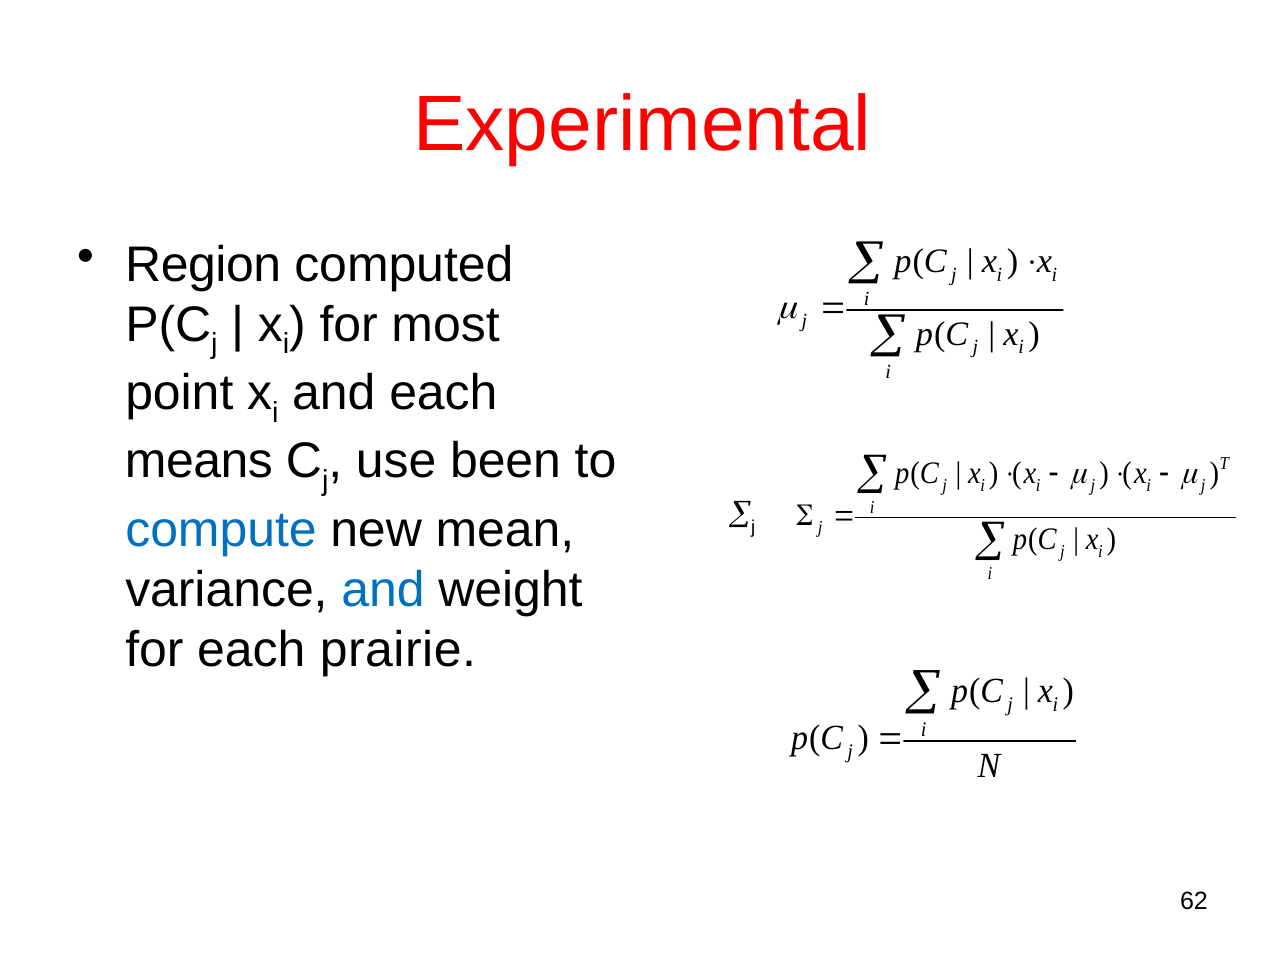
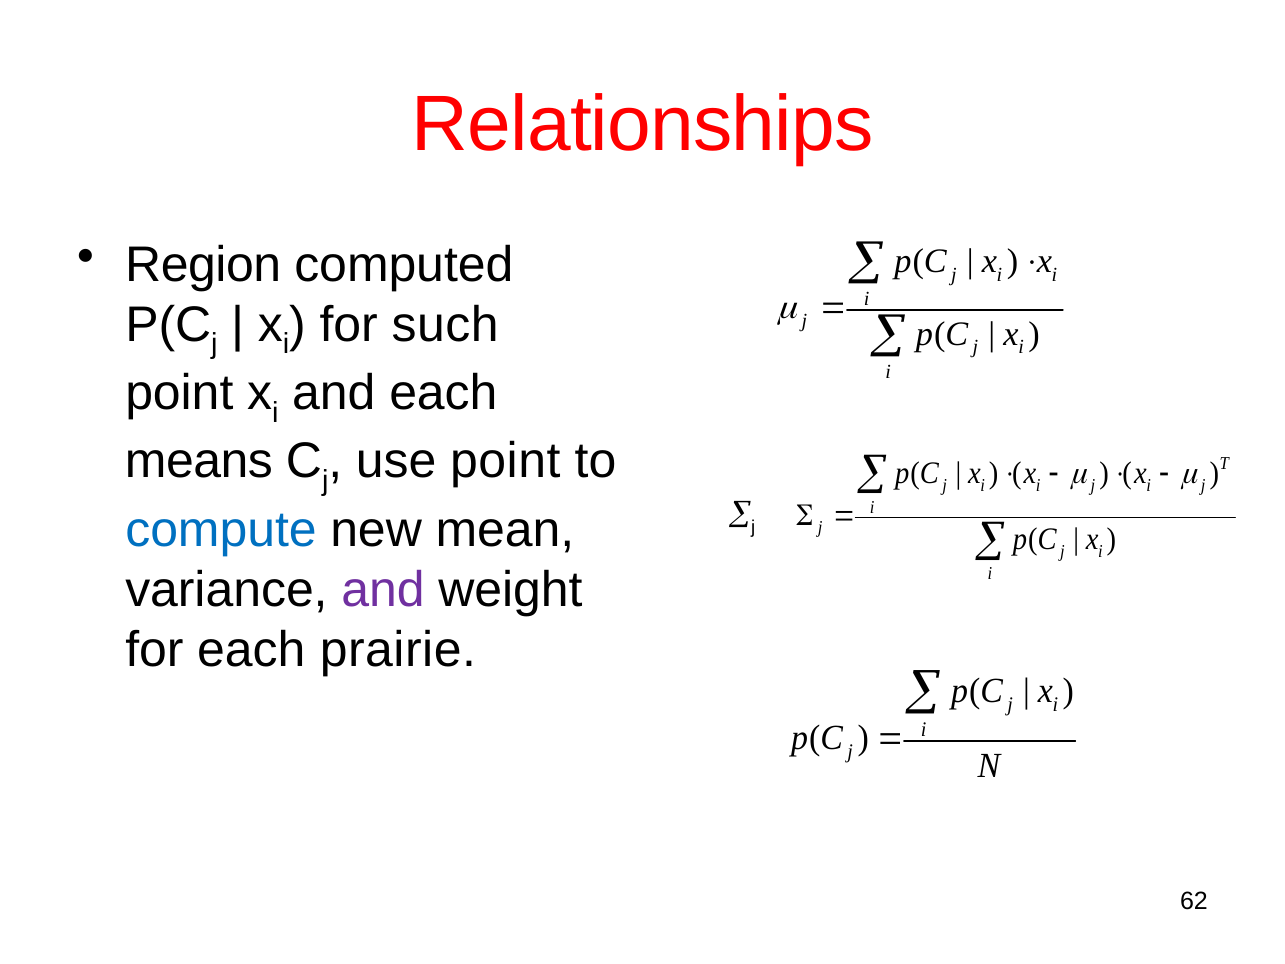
Experimental: Experimental -> Relationships
most: most -> such
use been: been -> point
and at (383, 590) colour: blue -> purple
